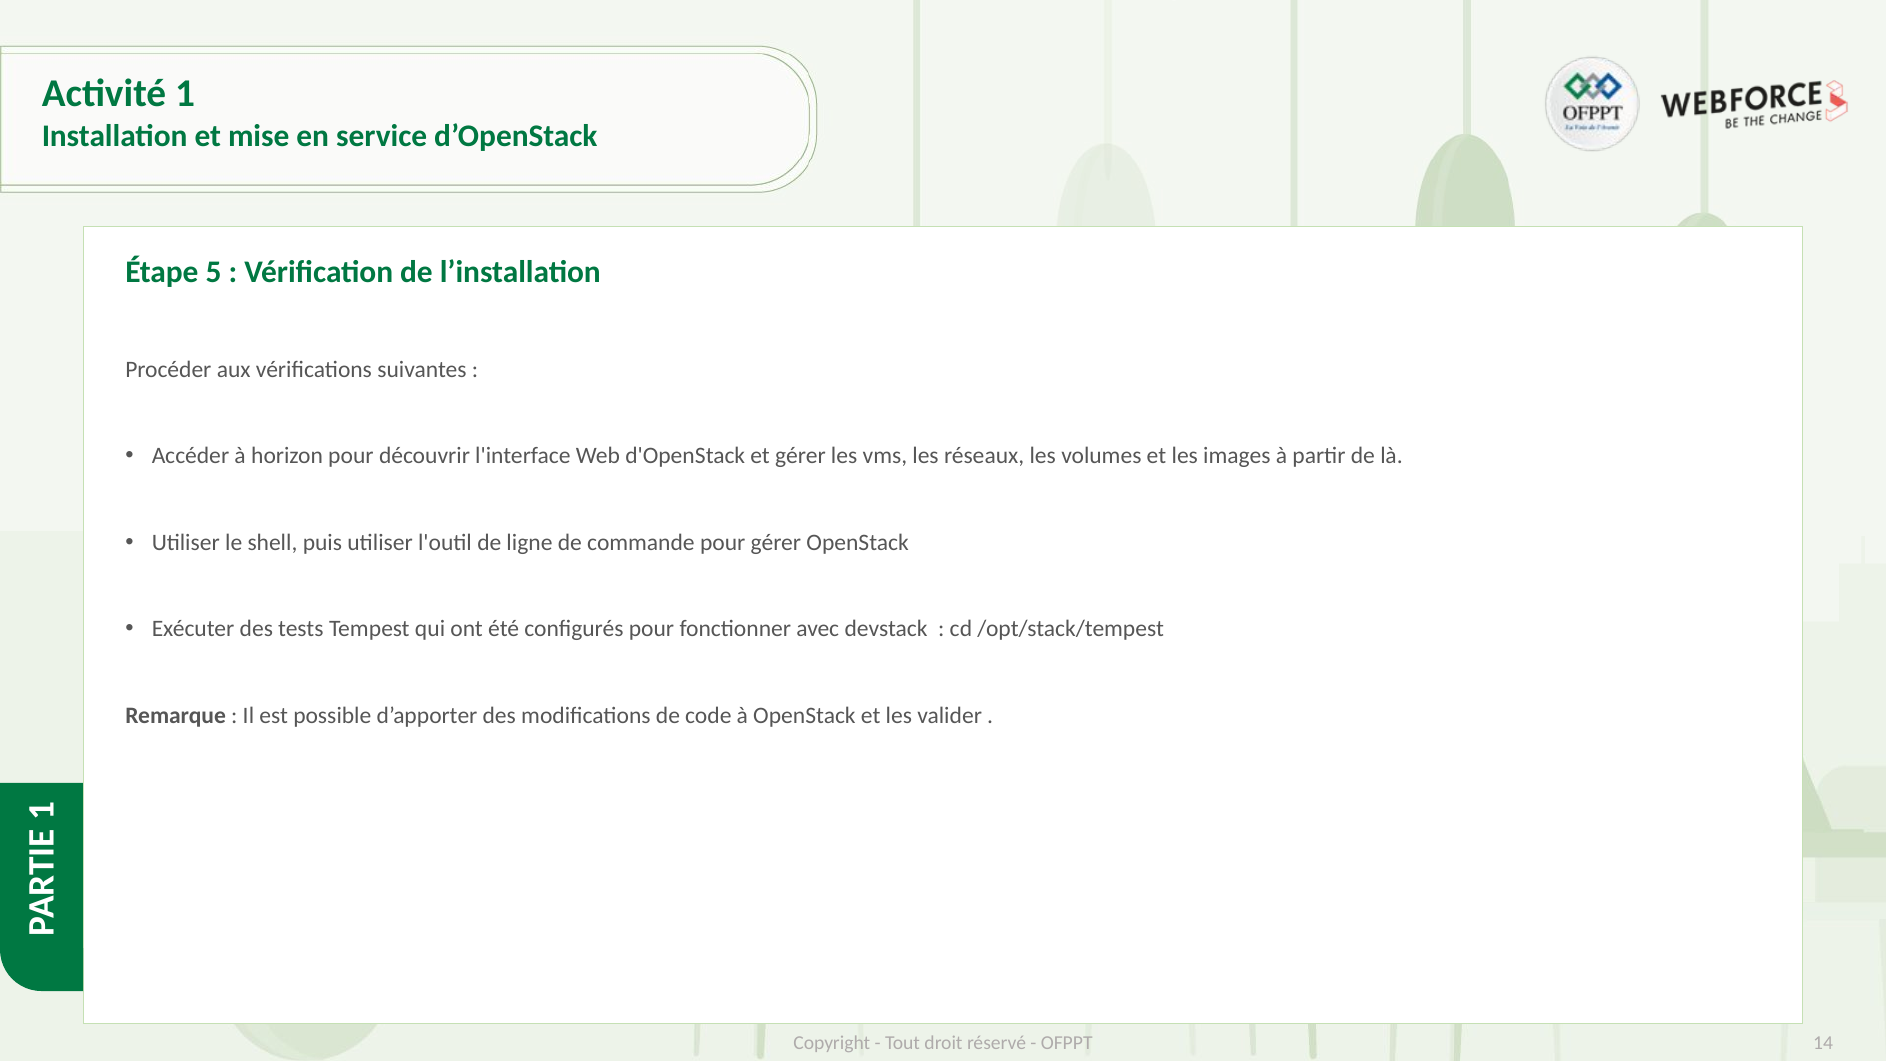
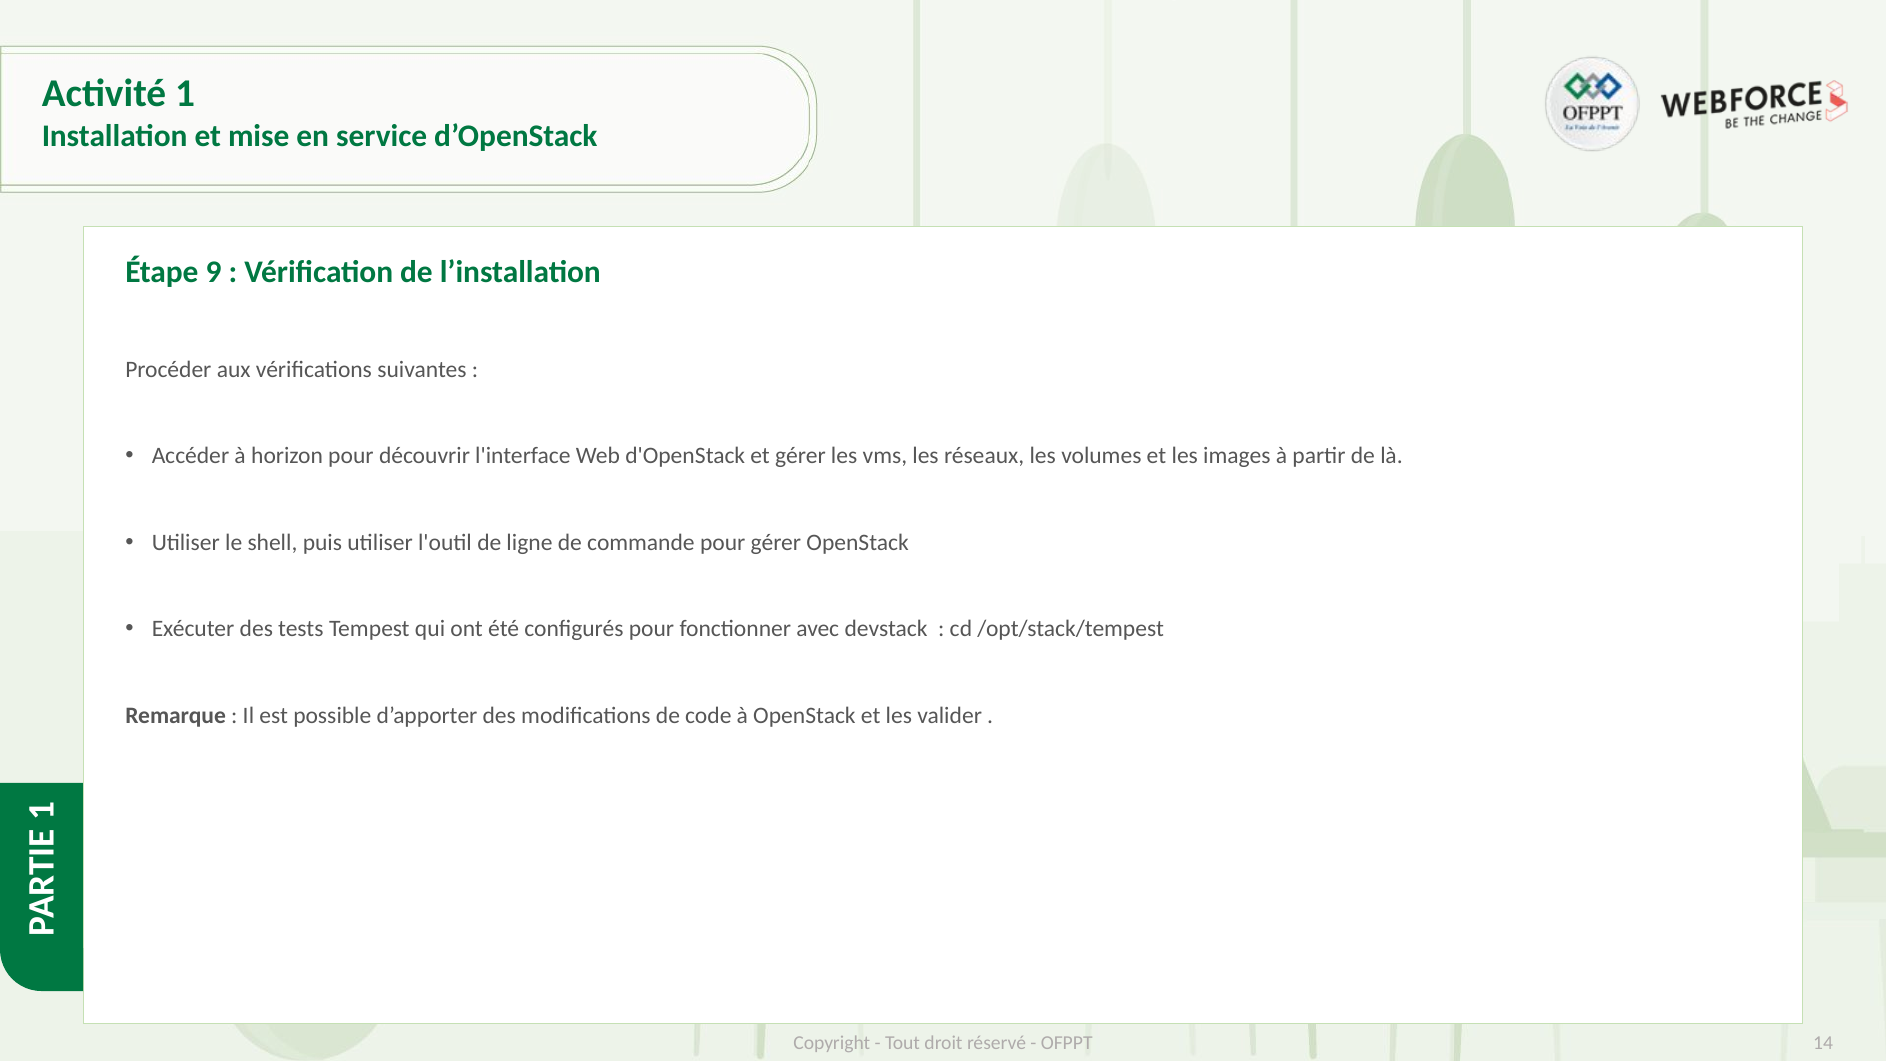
5: 5 -> 9
